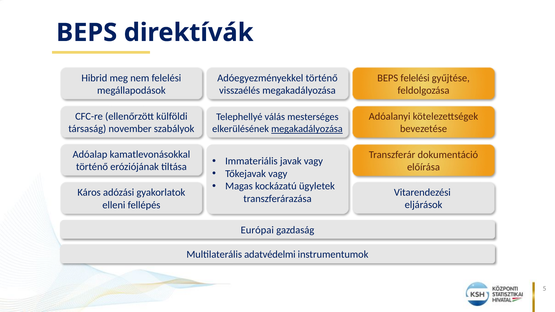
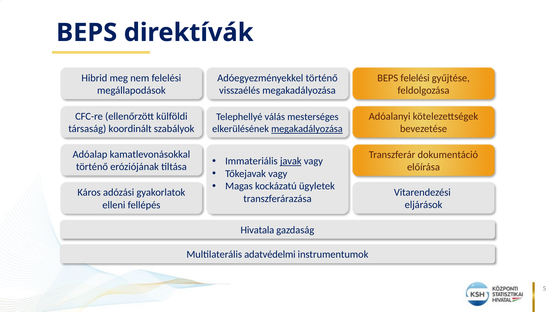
november: november -> koordinált
javak underline: none -> present
Európai: Európai -> Hivatala
